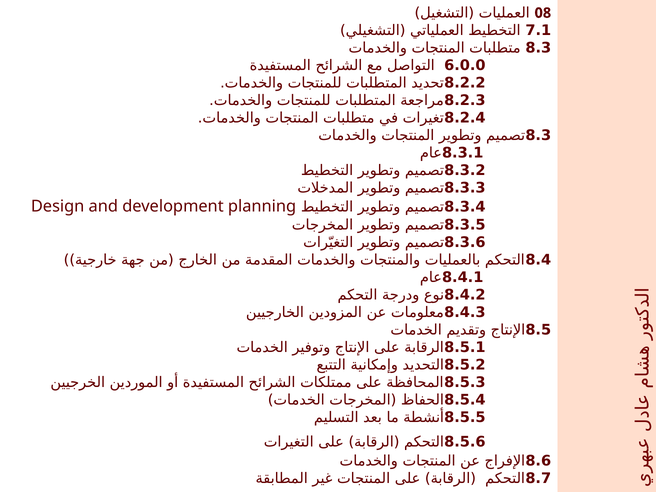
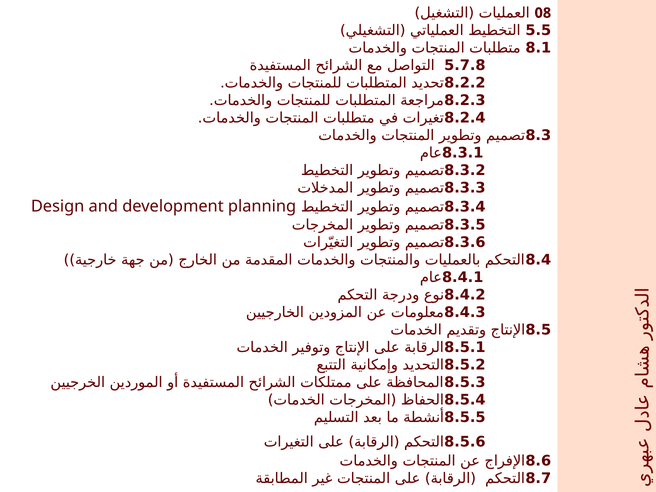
7.1: 7.1 -> 5.5
8.3 at (538, 48): 8.3 -> 8.1
6.0.0: 6.0.0 -> 5.7.8
